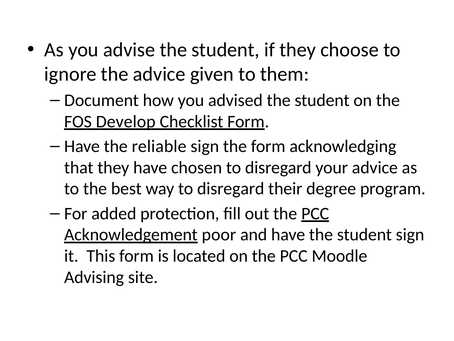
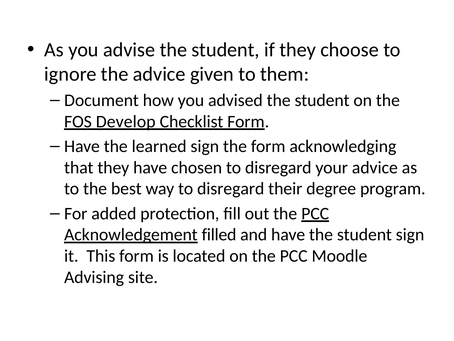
reliable: reliable -> learned
poor: poor -> filled
